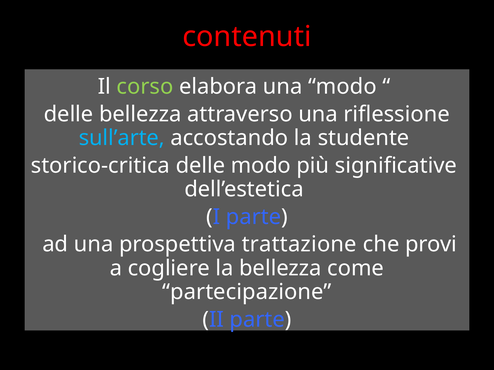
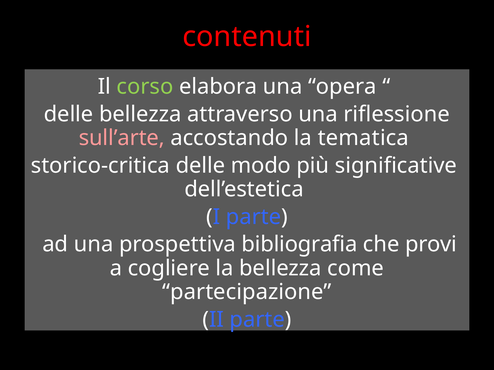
una modo: modo -> opera
sull’arte colour: light blue -> pink
studente: studente -> tematica
trattazione: trattazione -> bibliografia
